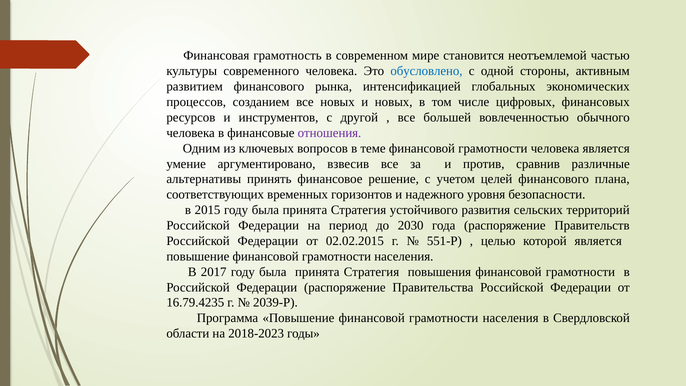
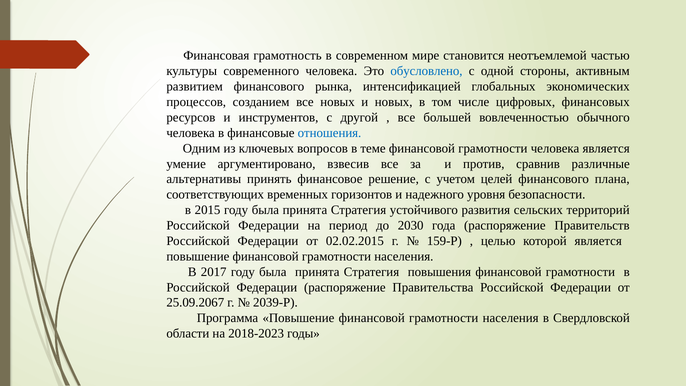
отношения colour: purple -> blue
551-Р: 551-Р -> 159-Р
16.79.4235: 16.79.4235 -> 25.09.2067
